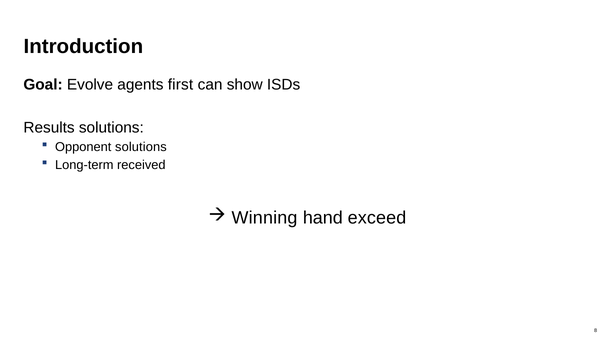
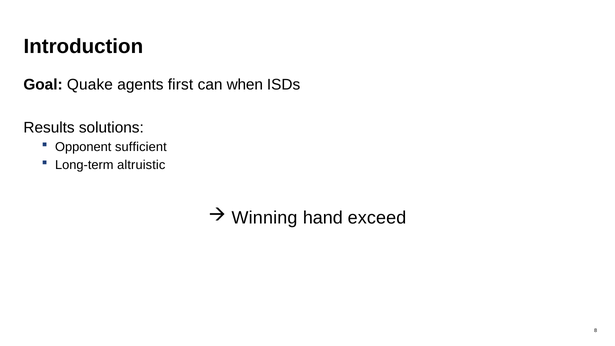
Evolve: Evolve -> Quake
show: show -> when
Opponent solutions: solutions -> sufficient
received: received -> altruistic
